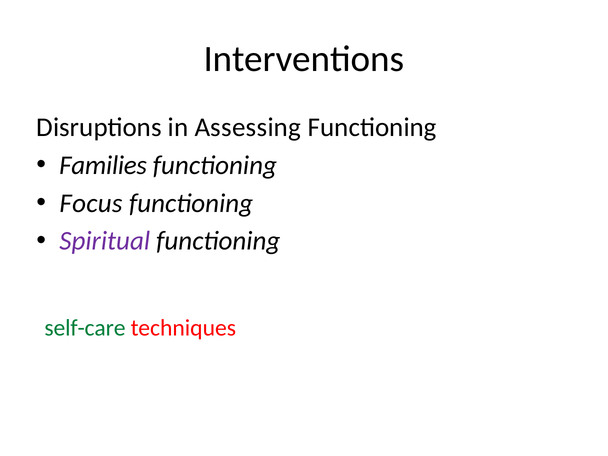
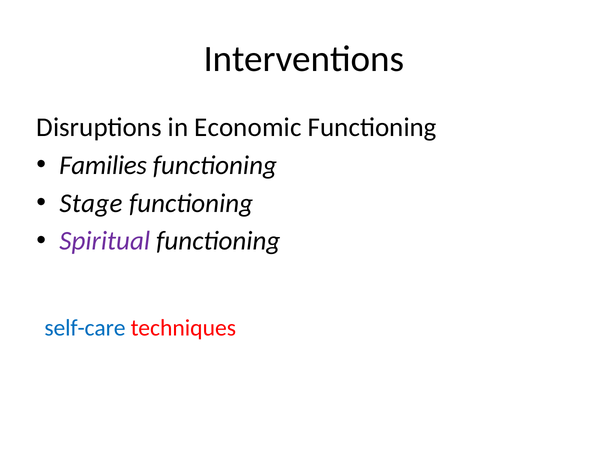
Assessing: Assessing -> Economic
Focus: Focus -> Stage
self-care colour: green -> blue
